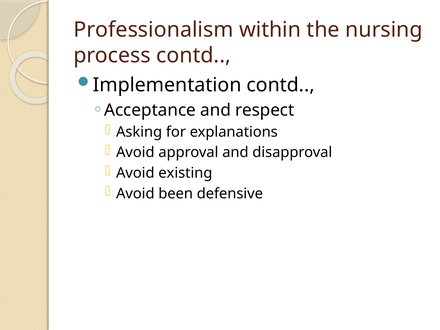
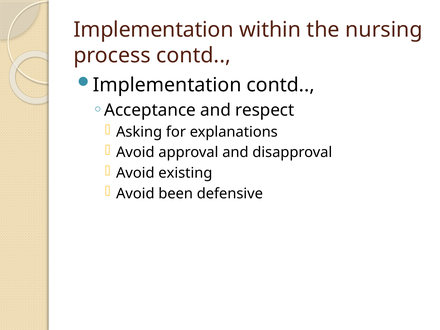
Professionalism at (153, 30): Professionalism -> Implementation
